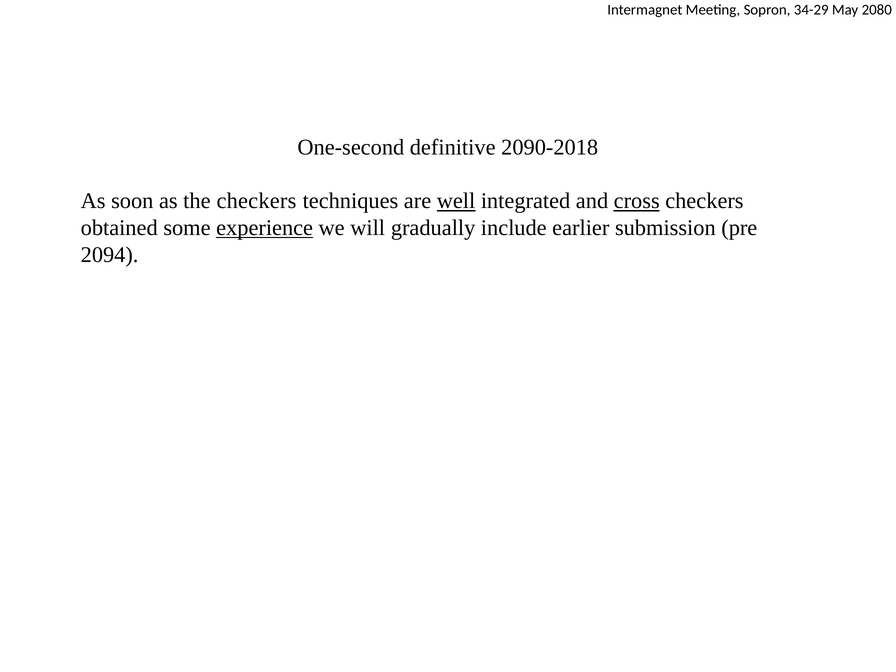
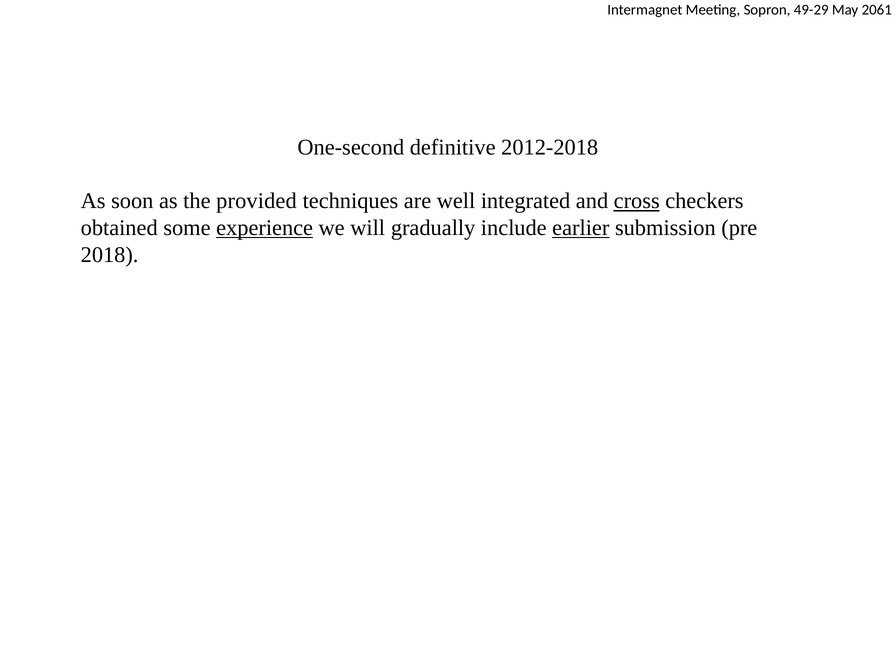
34-29: 34-29 -> 49-29
2080: 2080 -> 2061
2090-2018: 2090-2018 -> 2012-2018
the checkers: checkers -> provided
well underline: present -> none
earlier underline: none -> present
2094: 2094 -> 2018
